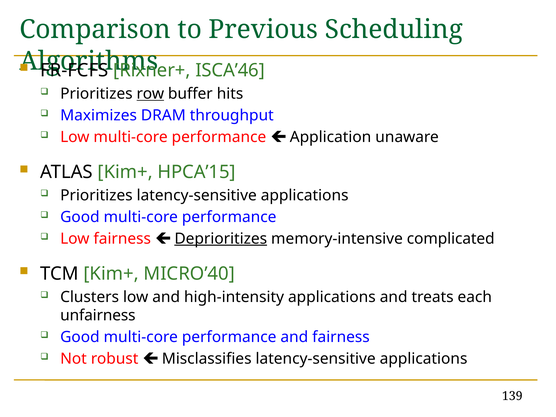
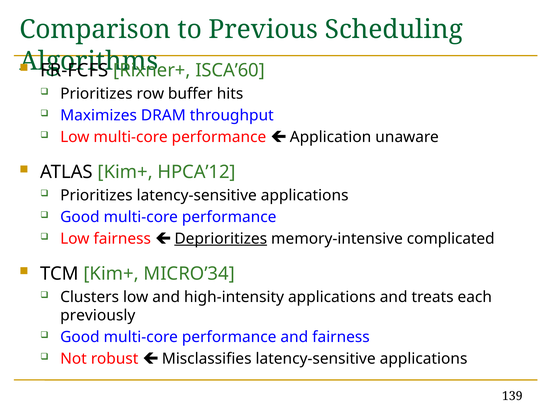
ISCA’46: ISCA’46 -> ISCA’60
row underline: present -> none
HPCA’15: HPCA’15 -> HPCA’12
MICRO’40: MICRO’40 -> MICRO’34
unfairness: unfairness -> previously
